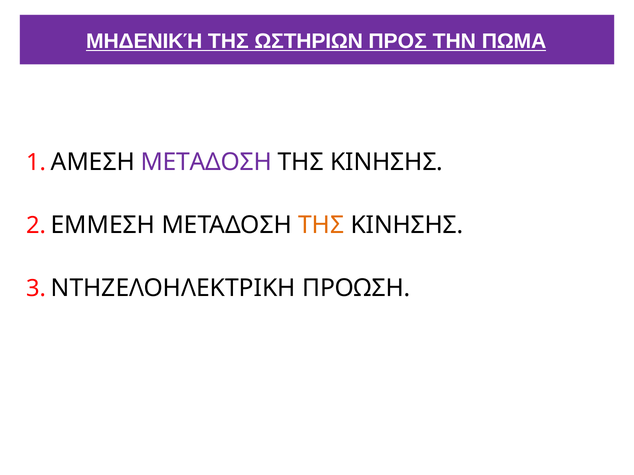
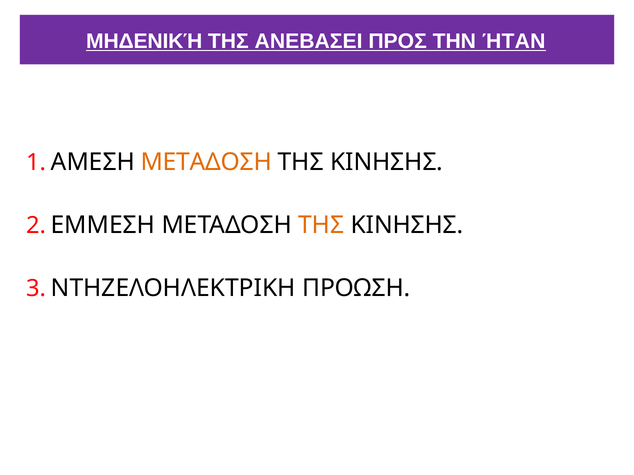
ΩΣΤΗΡΙΩΝ: ΩΣΤΗΡΙΩΝ -> ΑΝΕΒΑΣΕΙ
ΠΩΜΑ: ΠΩΜΑ -> ΉΤΑΝ
ΜΕΤΑΔΟΣΗ at (206, 162) colour: purple -> orange
